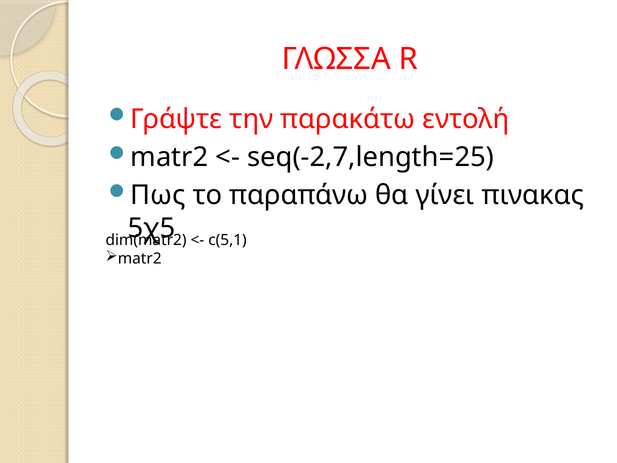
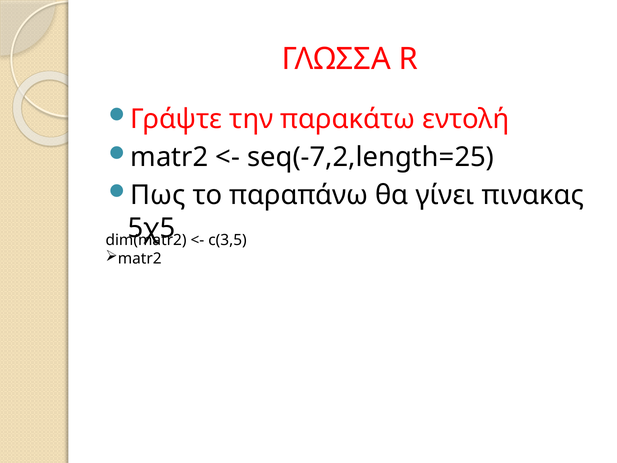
seq(-2,7,length=25: seq(-2,7,length=25 -> seq(-7,2,length=25
c(5,1: c(5,1 -> c(3,5
